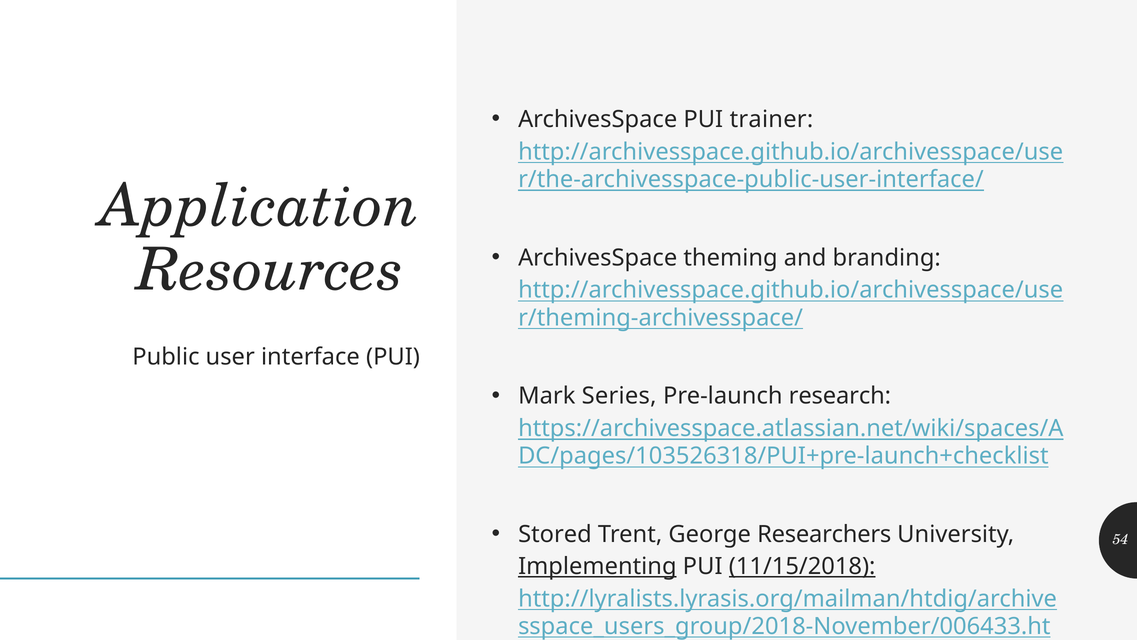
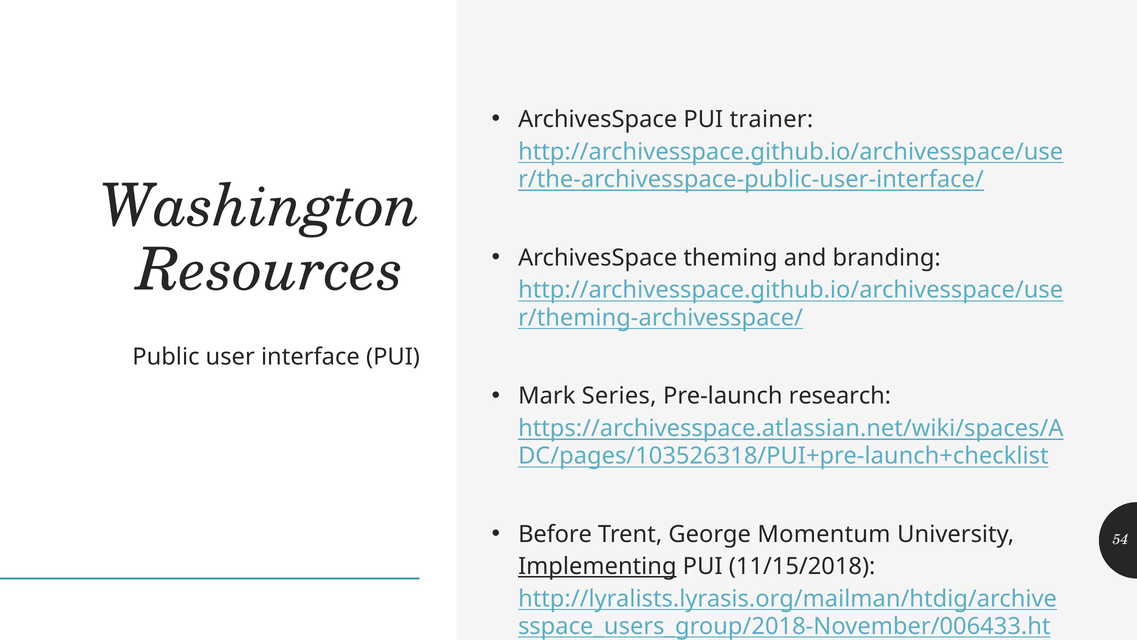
Application: Application -> Washington
Stored: Stored -> Before
Researchers: Researchers -> Momentum
11/15/2018 underline: present -> none
